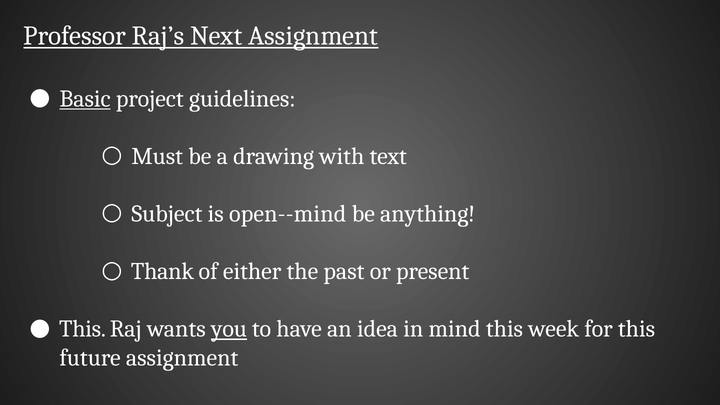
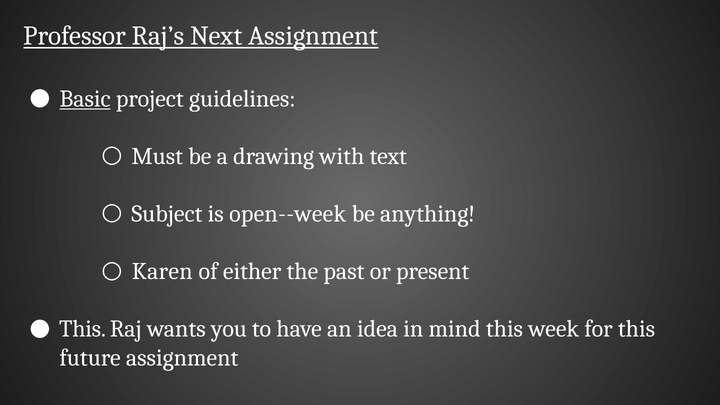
open--mind: open--mind -> open--week
Thank: Thank -> Karen
you underline: present -> none
